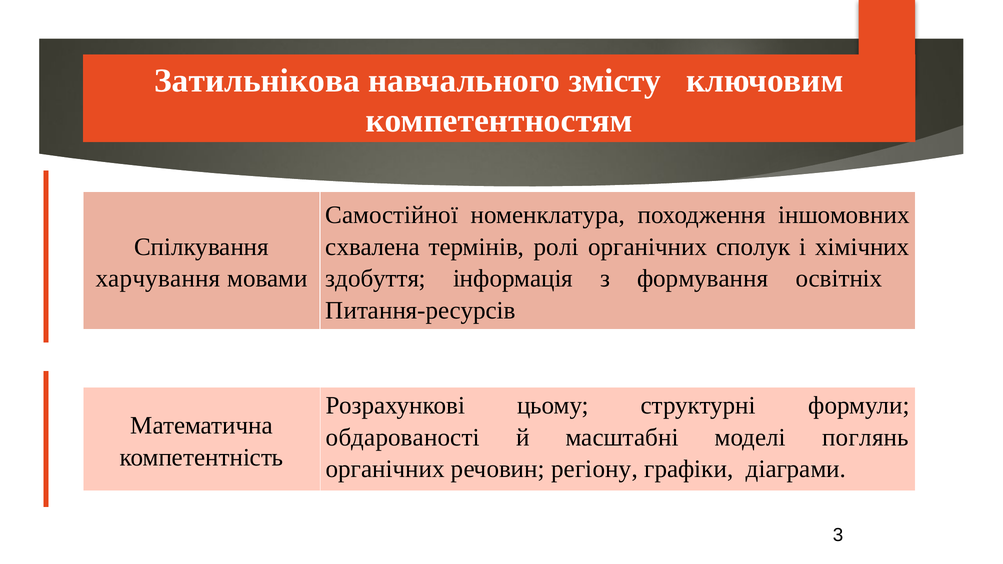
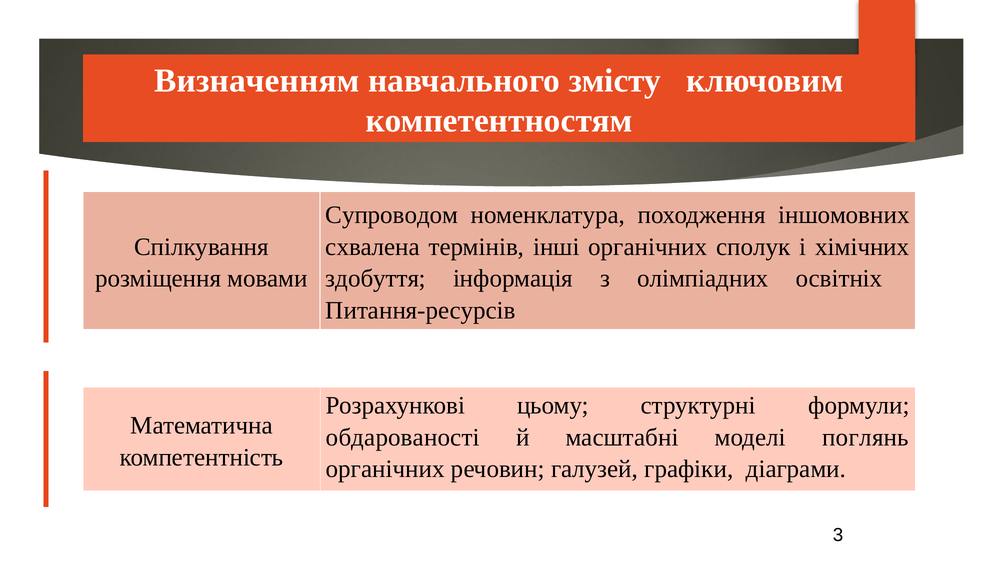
Затильнікова: Затильнікова -> Визначенням
Самостійної: Самостійної -> Супроводом
ролі: ролі -> інші
харчування: харчування -> розміщення
формування: формування -> олімпіадних
регіону: регіону -> галузей
